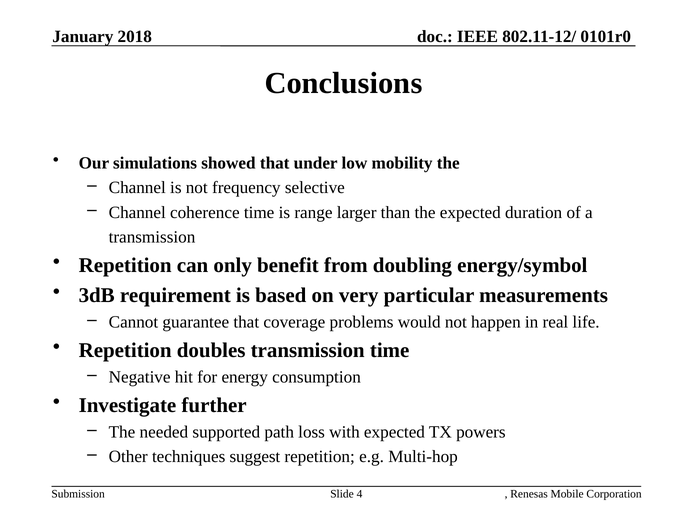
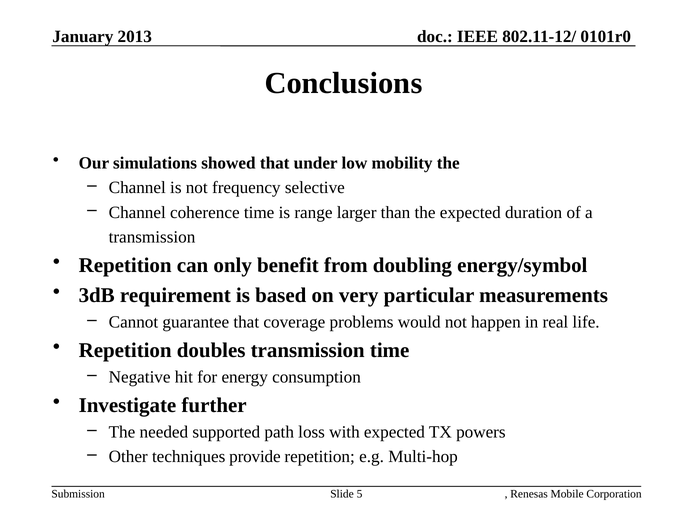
2018: 2018 -> 2013
suggest: suggest -> provide
4: 4 -> 5
